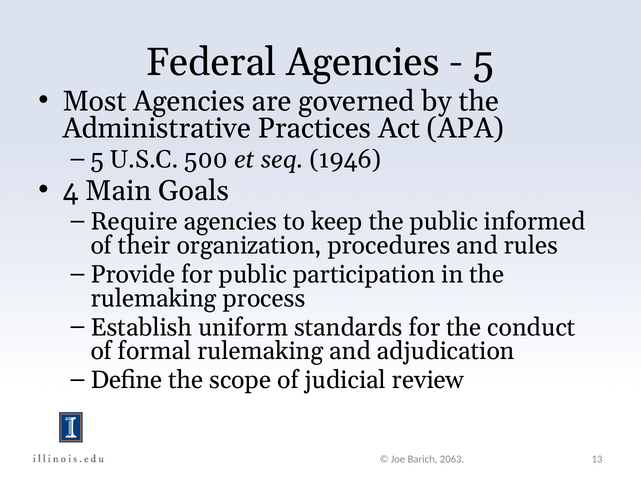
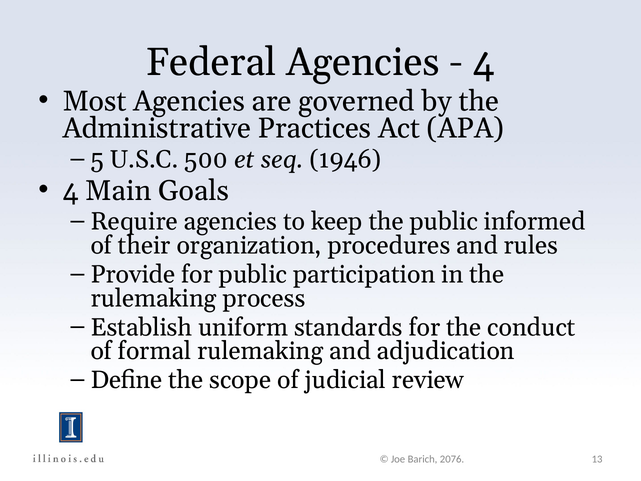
5 at (484, 62): 5 -> 4
2063: 2063 -> 2076
